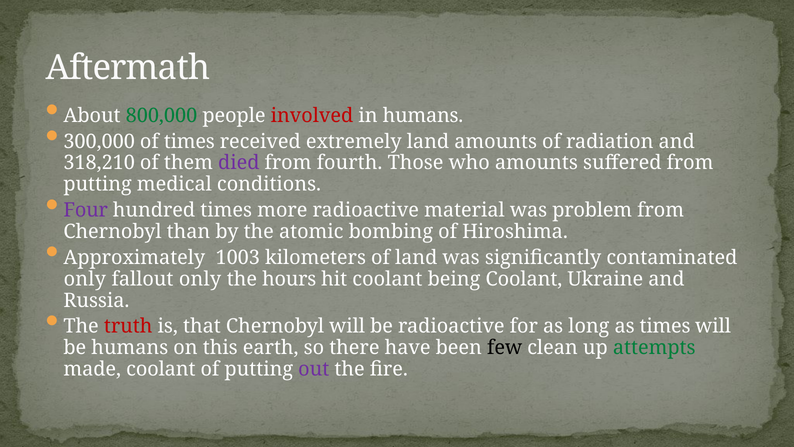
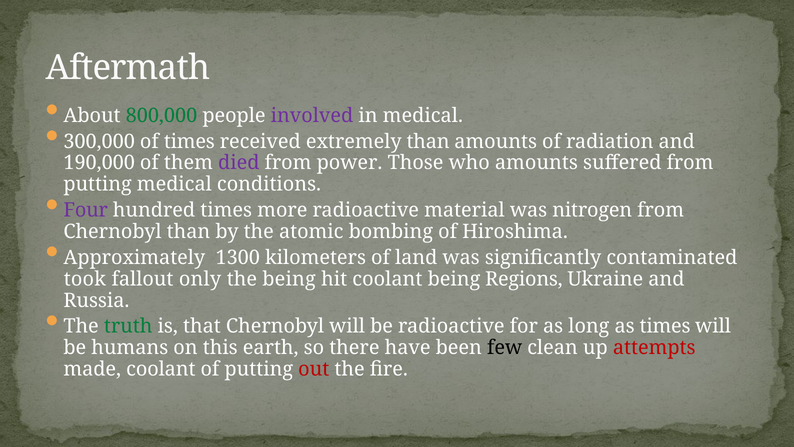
involved colour: red -> purple
in humans: humans -> medical
extremely land: land -> than
318,210: 318,210 -> 190,000
fourth: fourth -> power
problem: problem -> nitrogen
1003: 1003 -> 1300
only at (85, 279): only -> took
the hours: hours -> being
being Coolant: Coolant -> Regions
truth colour: red -> green
attempts colour: green -> red
out colour: purple -> red
